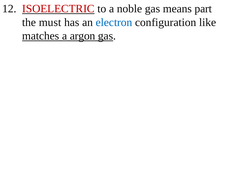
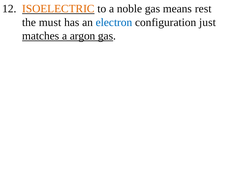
ISOELECTRIC colour: red -> orange
part: part -> rest
like: like -> just
